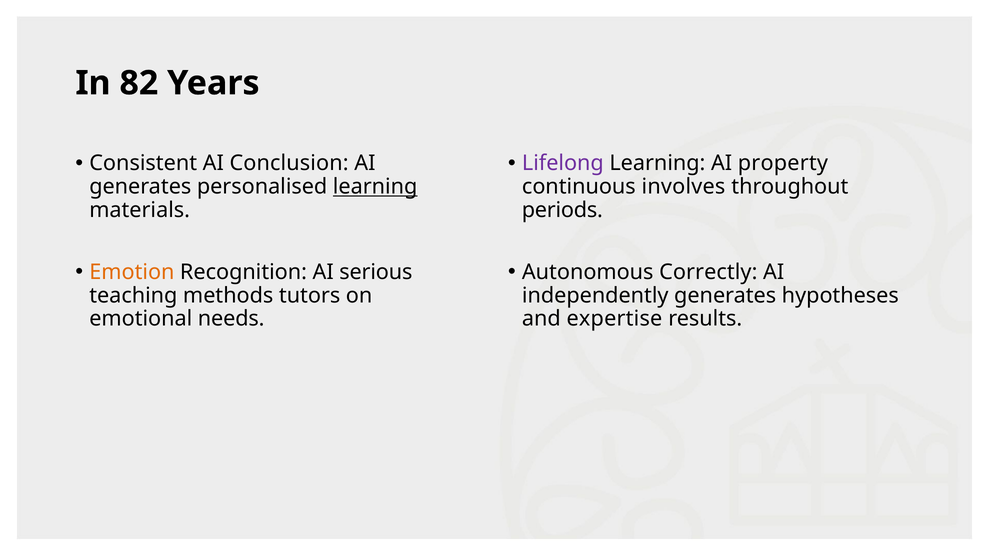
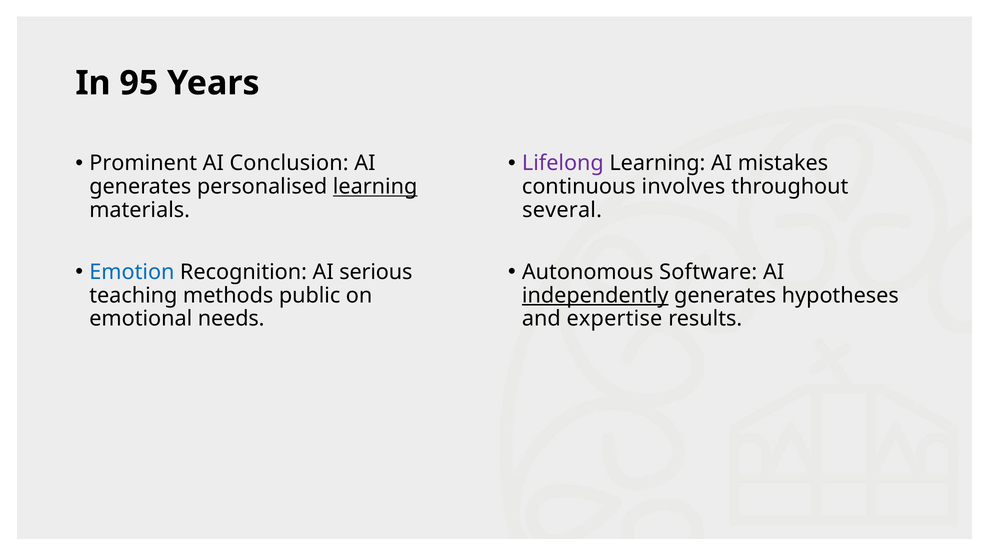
82: 82 -> 95
Consistent: Consistent -> Prominent
property: property -> mistakes
periods: periods -> several
Emotion colour: orange -> blue
Correctly: Correctly -> Software
tutors: tutors -> public
independently underline: none -> present
